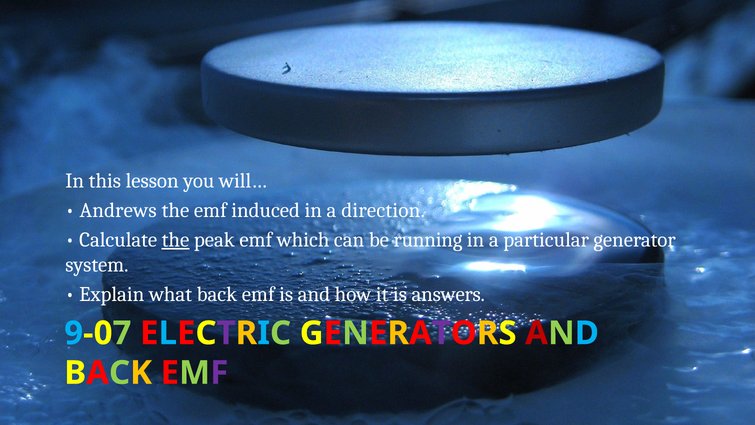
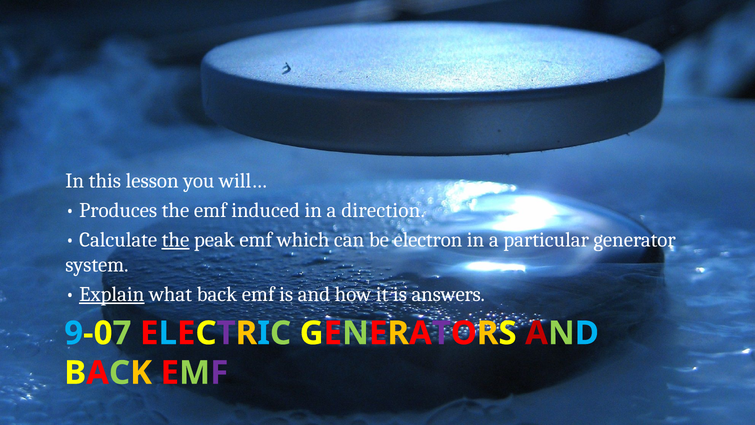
Andrews: Andrews -> Produces
running: running -> electron
Explain underline: none -> present
